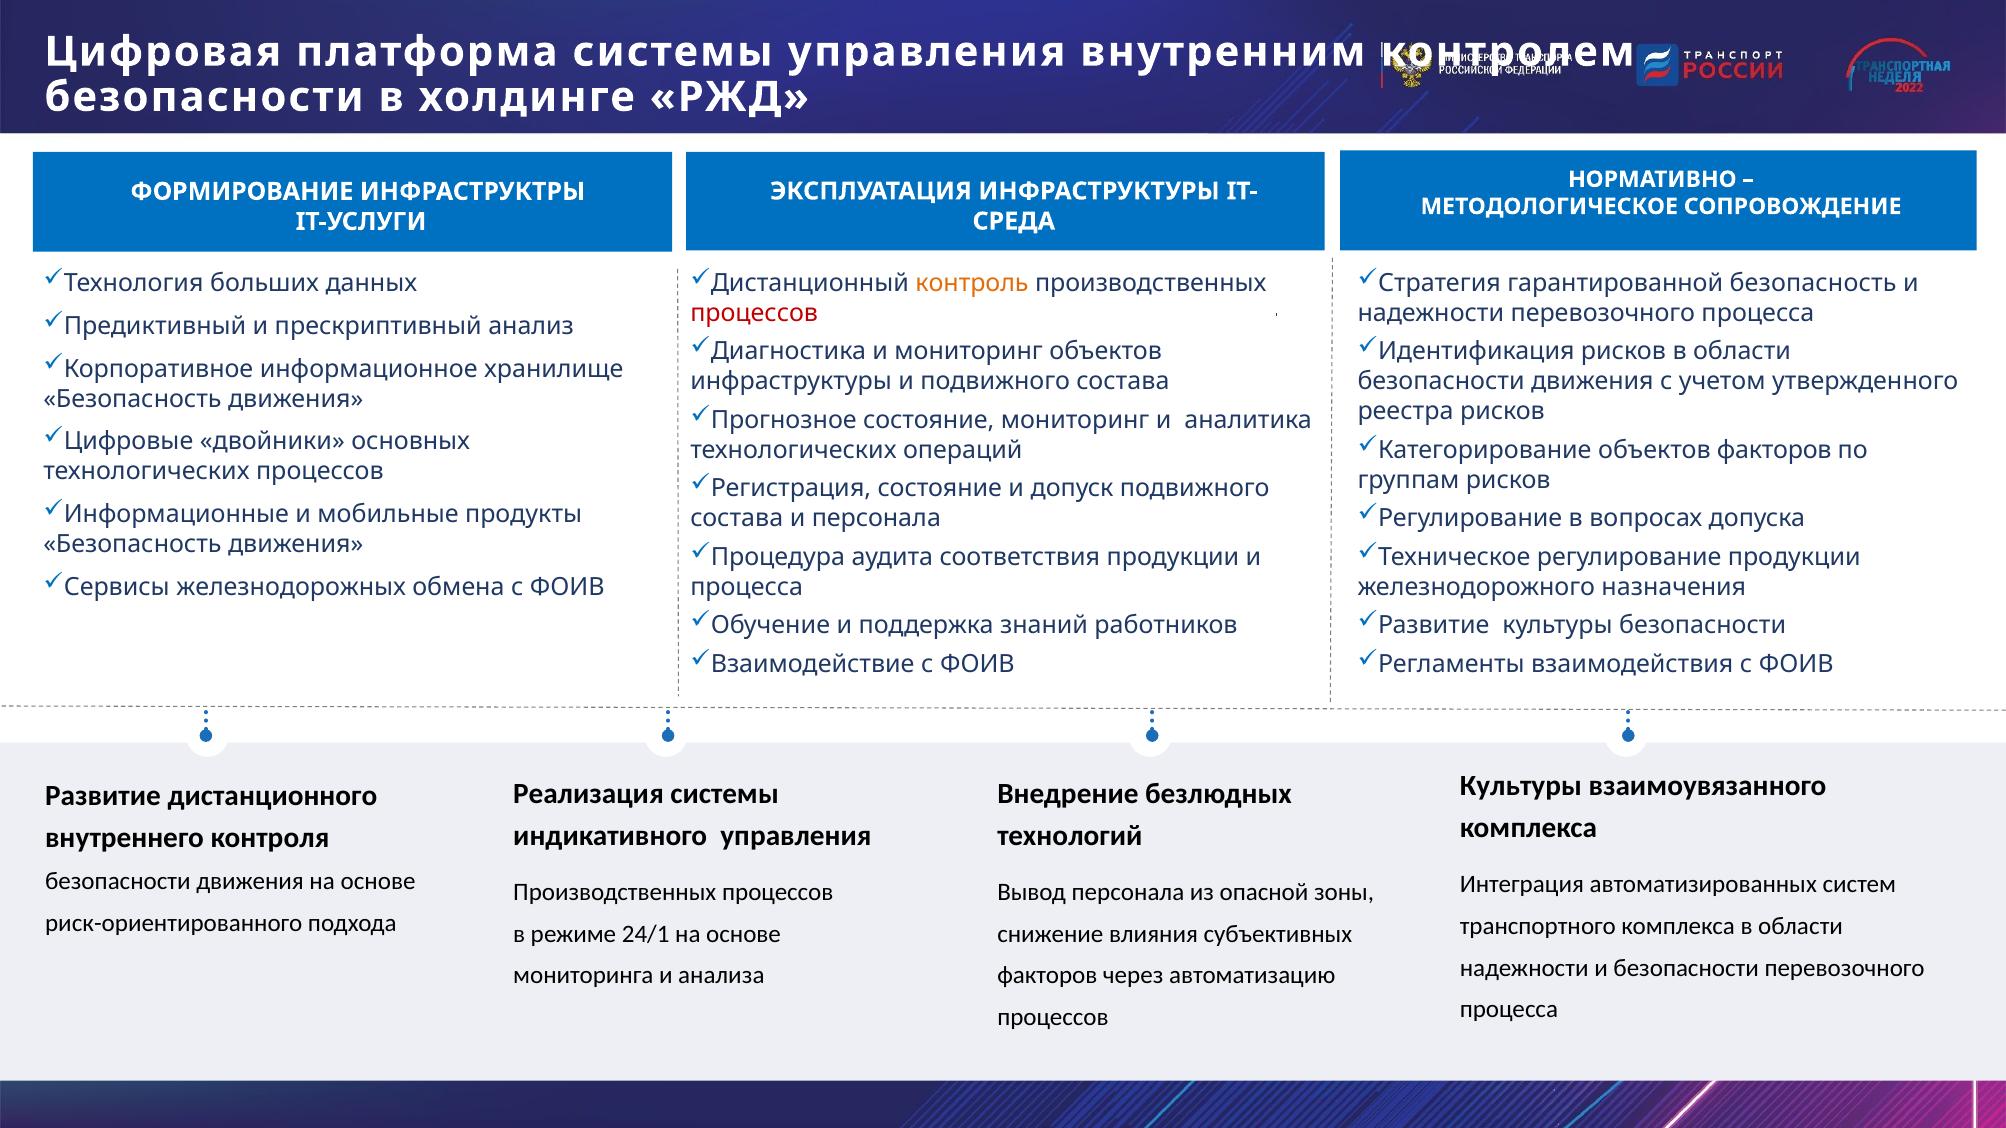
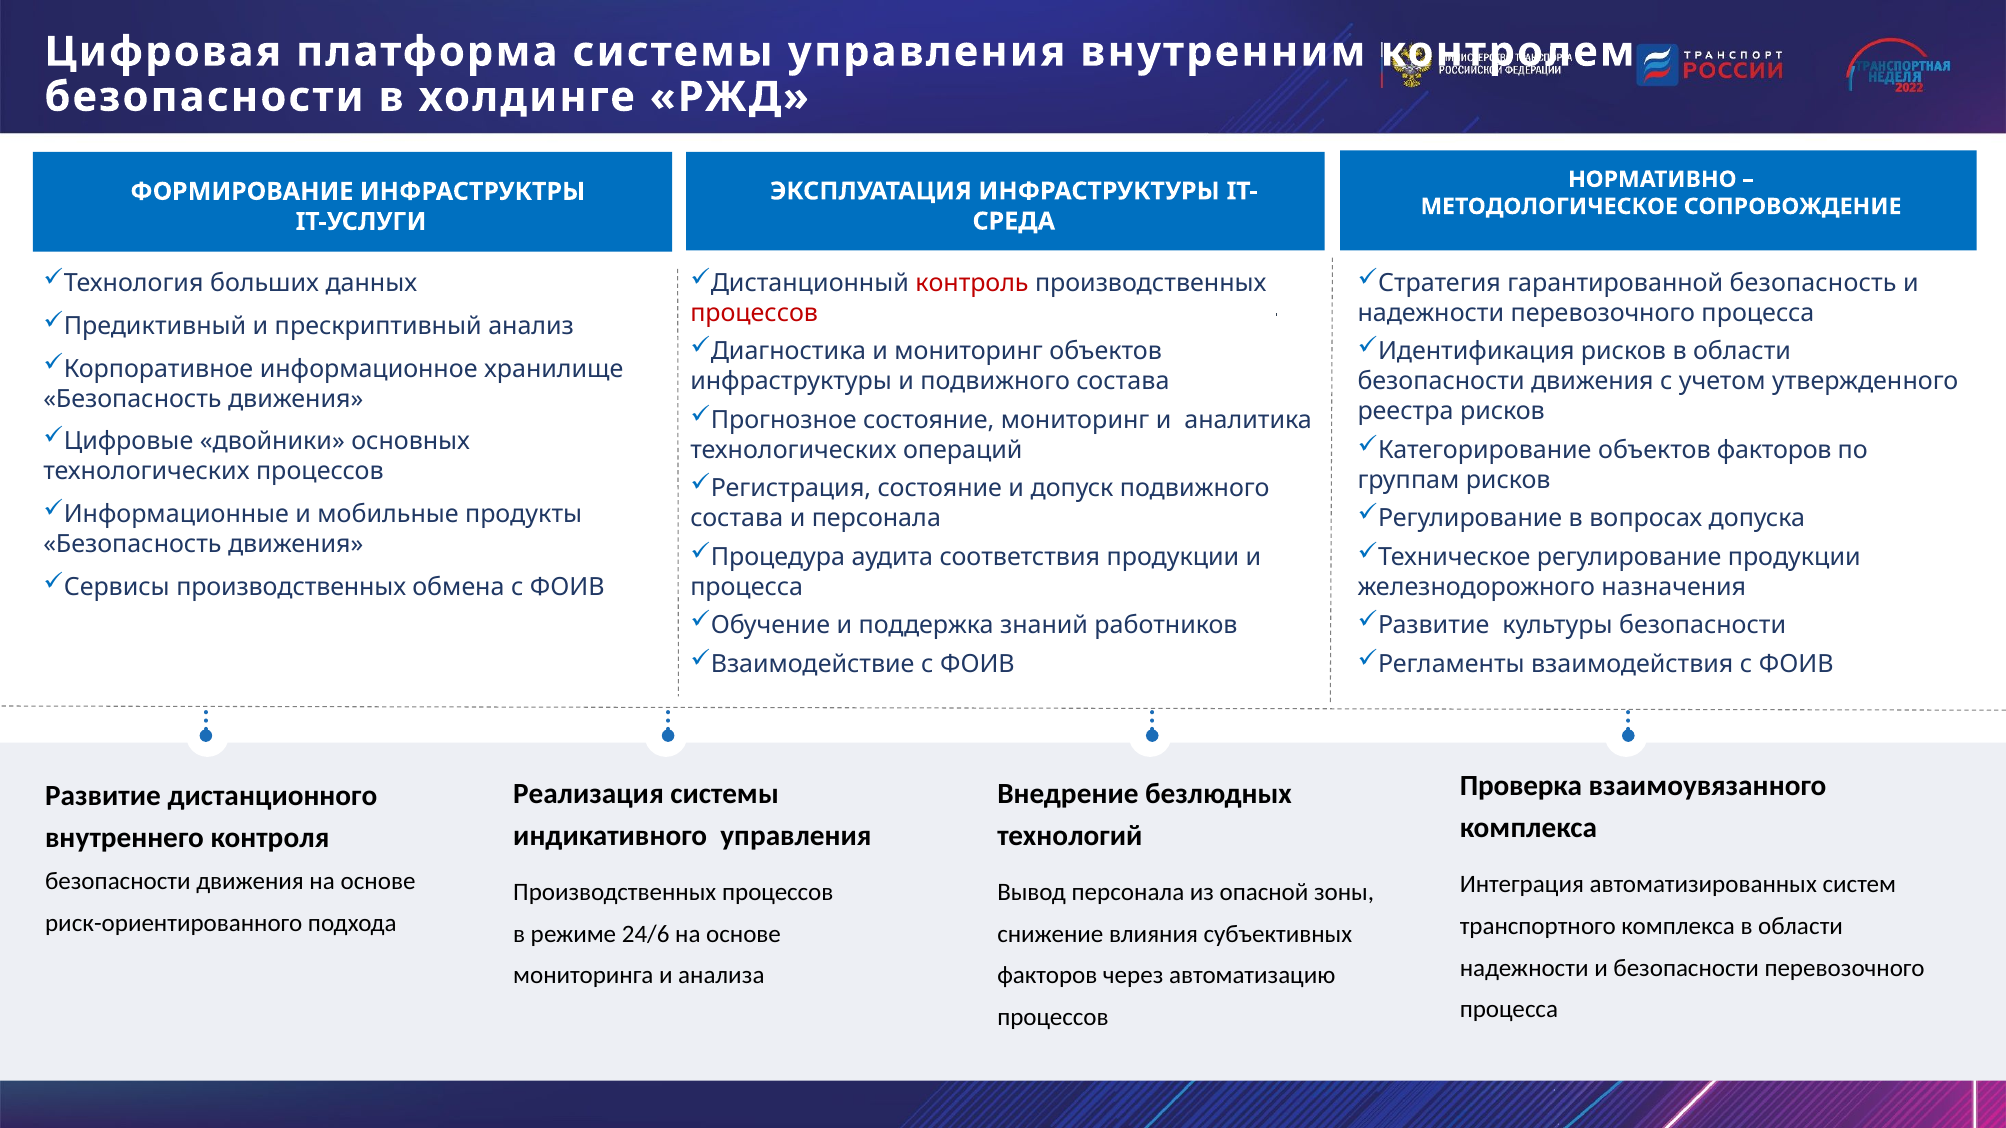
контроль colour: orange -> red
Сервисы железнодорожных: железнодорожных -> производственных
Культуры at (1521, 786): Культуры -> Проверка
24/1: 24/1 -> 24/6
